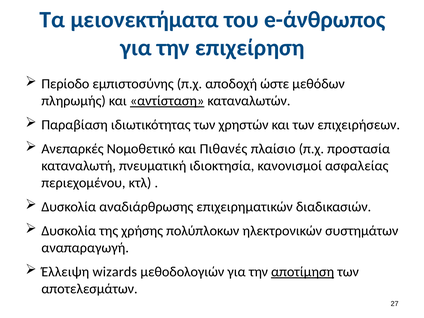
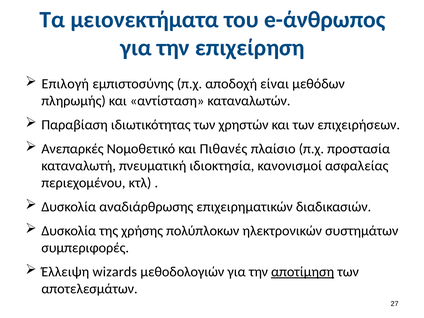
Περίοδο: Περίοδο -> Επιλογή
ώστε: ώστε -> είναι
αντίσταση underline: present -> none
αναπαραγωγή: αναπαραγωγή -> συμπεριφορές
